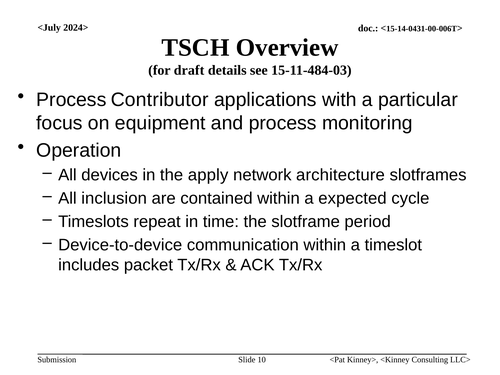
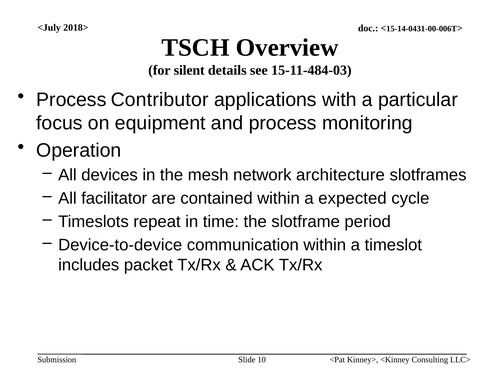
2024>: 2024> -> 2018>
draft: draft -> silent
apply: apply -> mesh
inclusion: inclusion -> facilitator
